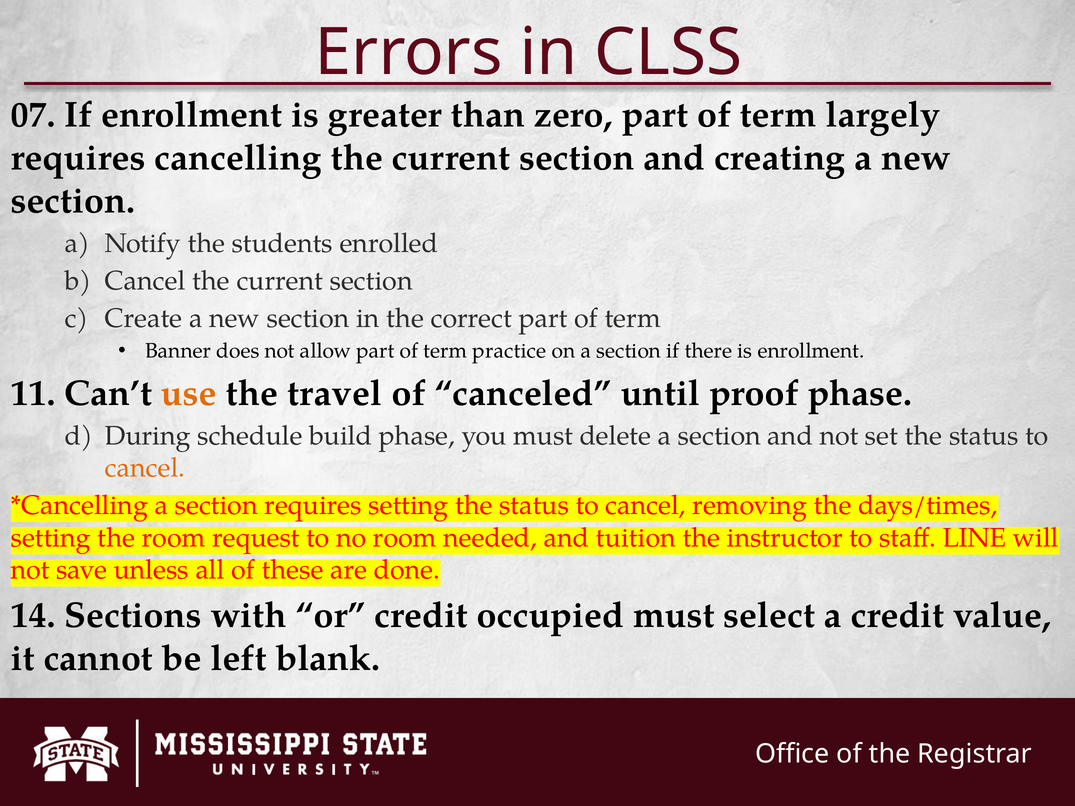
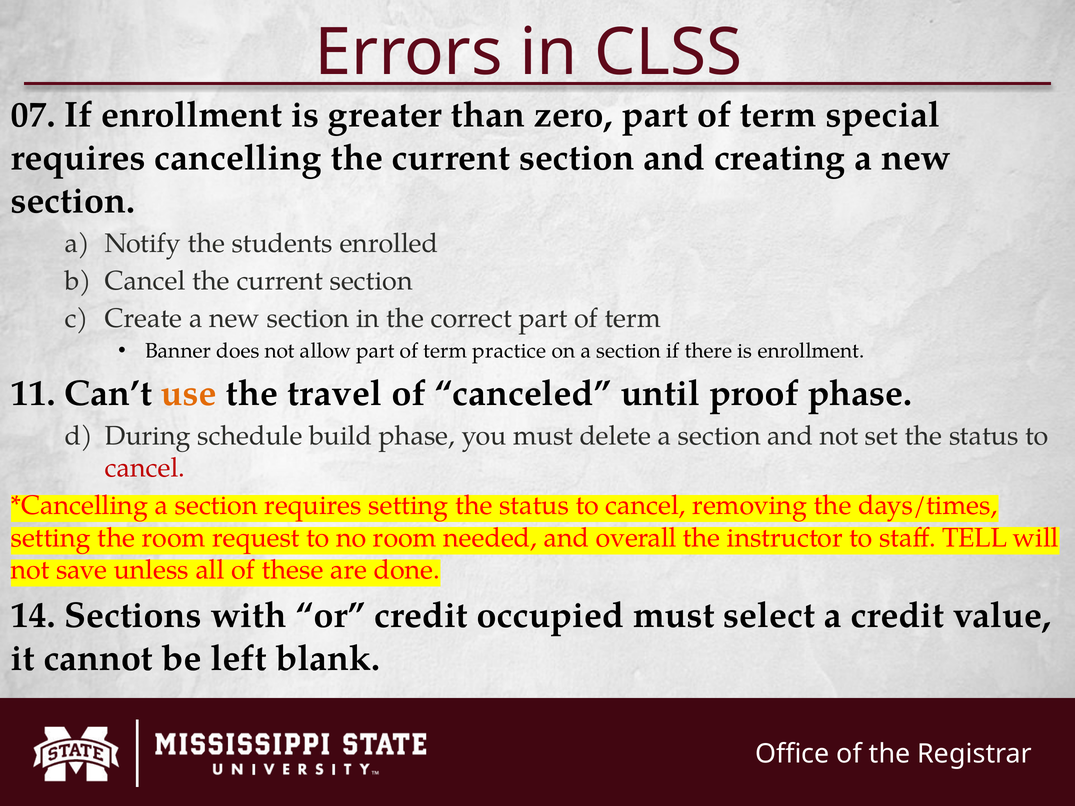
largely: largely -> special
cancel at (145, 468) colour: orange -> red
tuition: tuition -> overall
LINE: LINE -> TELL
